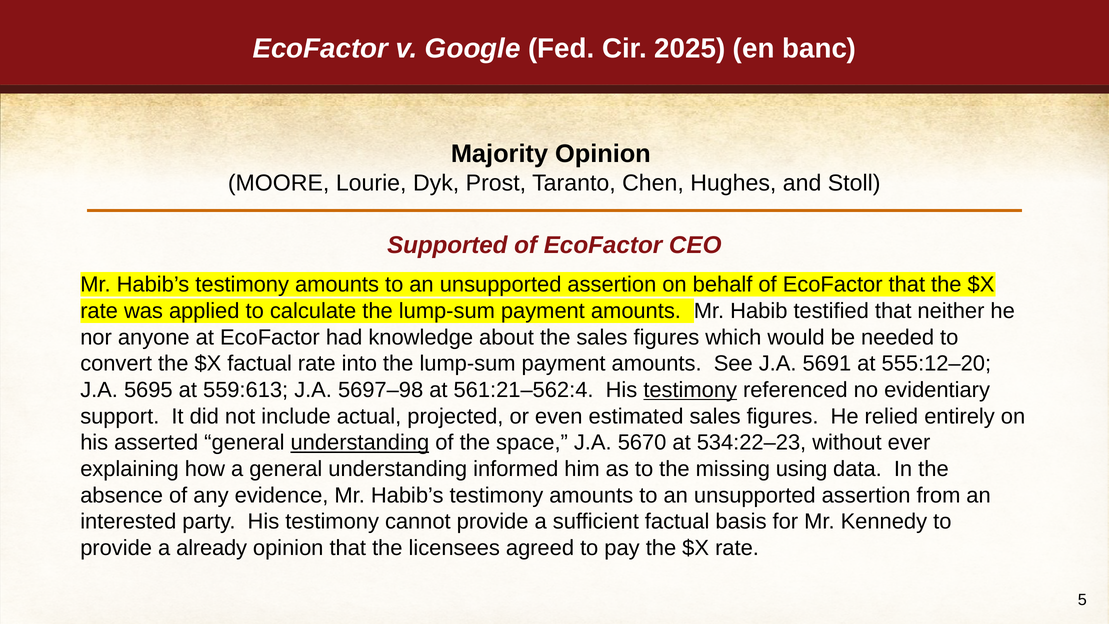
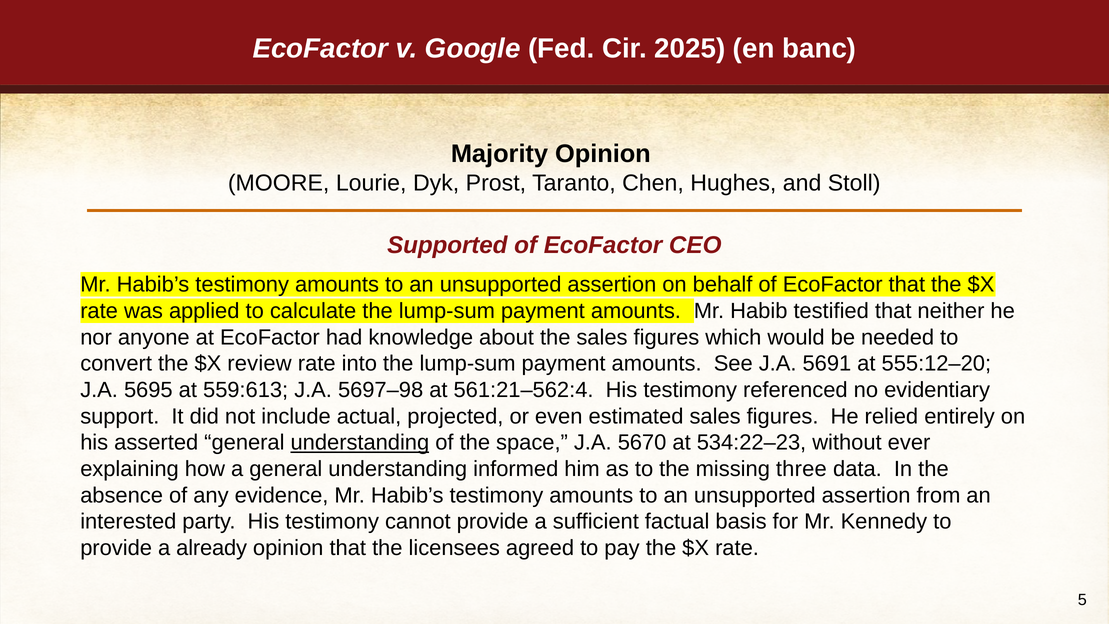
$X factual: factual -> review
testimony at (690, 390) underline: present -> none
using: using -> three
